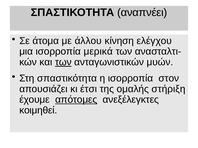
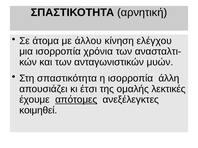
αναπνέει: αναπνέει -> αρνητική
μερικά: μερικά -> χρόνια
των at (63, 62) underline: present -> none
στον: στον -> άλλη
στήριξη: στήριξη -> λεκτικές
